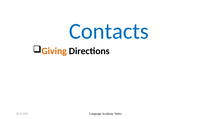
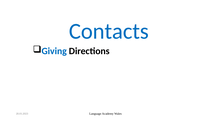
Giving colour: orange -> blue
